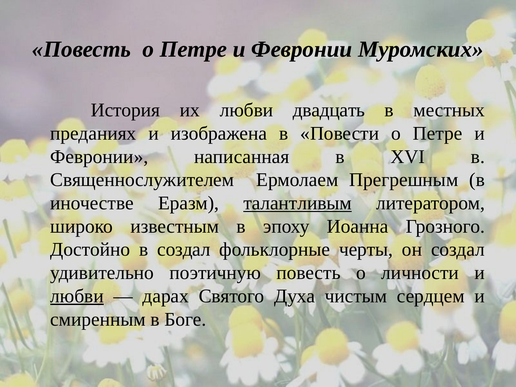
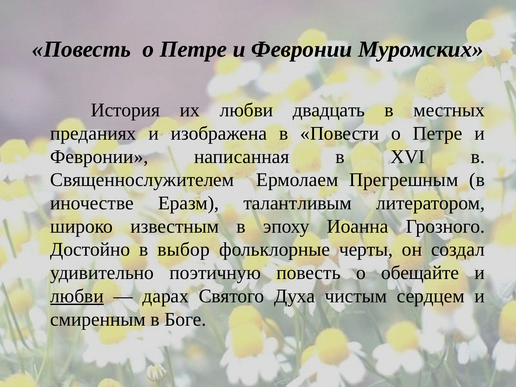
талантливым underline: present -> none
в создал: создал -> выбор
личности: личности -> обещайте
